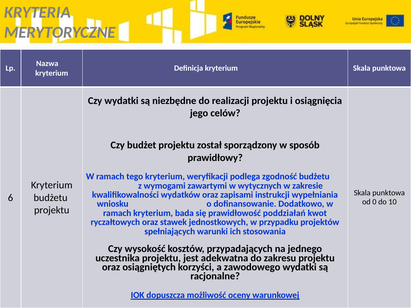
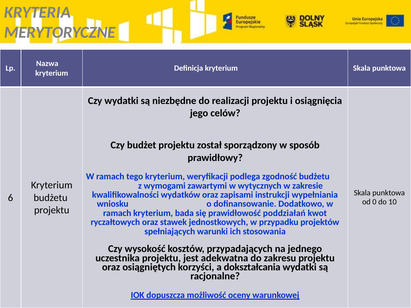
zawodowego: zawodowego -> dokształcania
